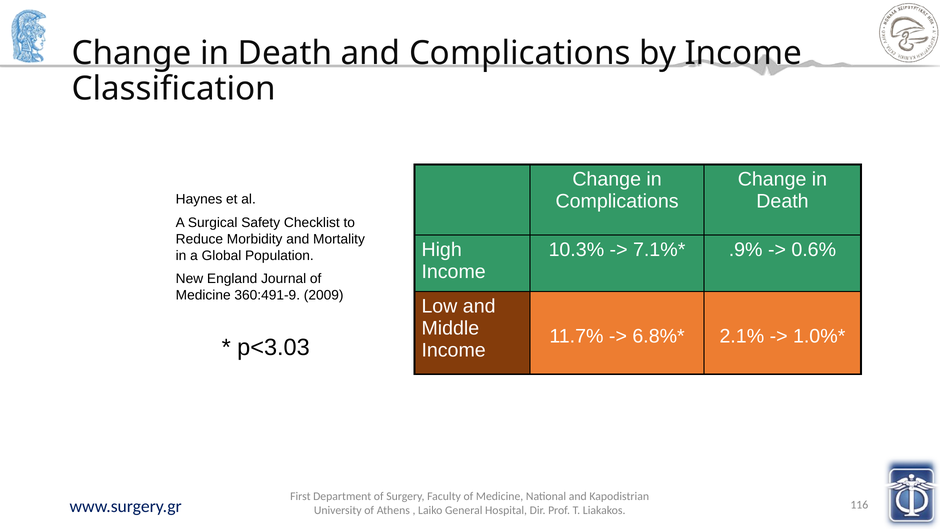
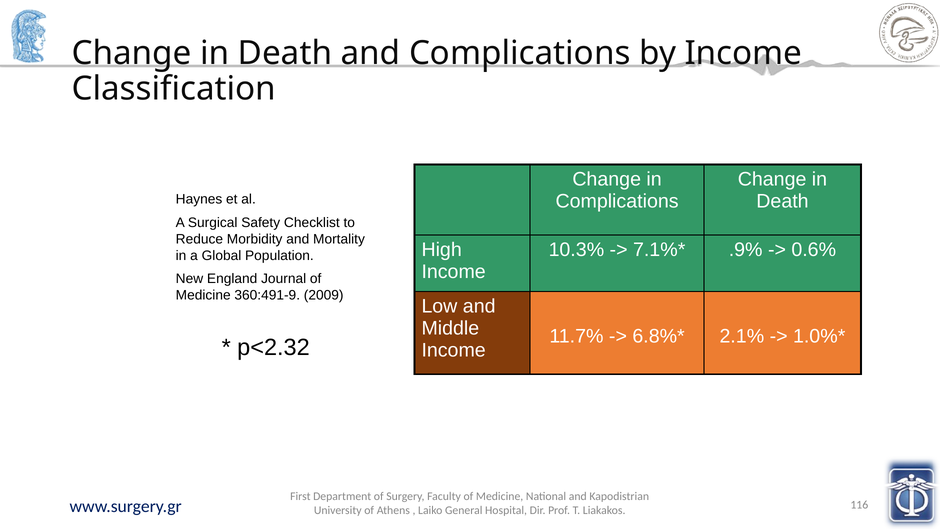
p<3.03: p<3.03 -> p<2.32
